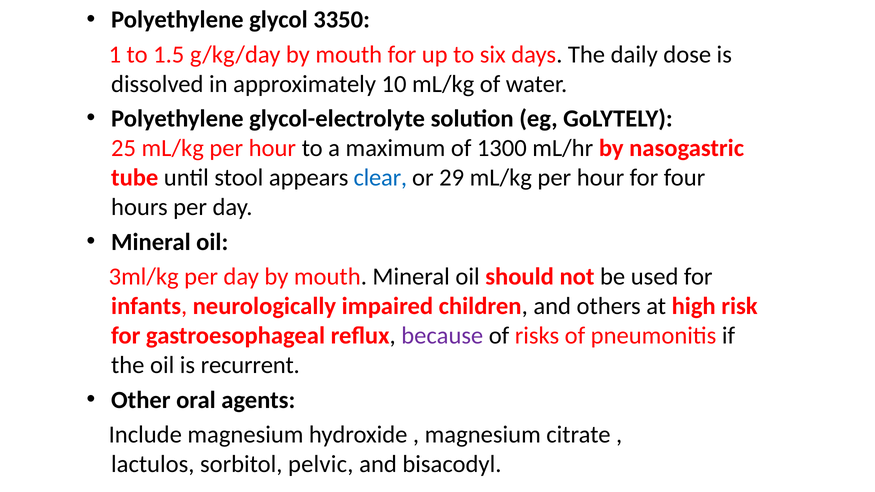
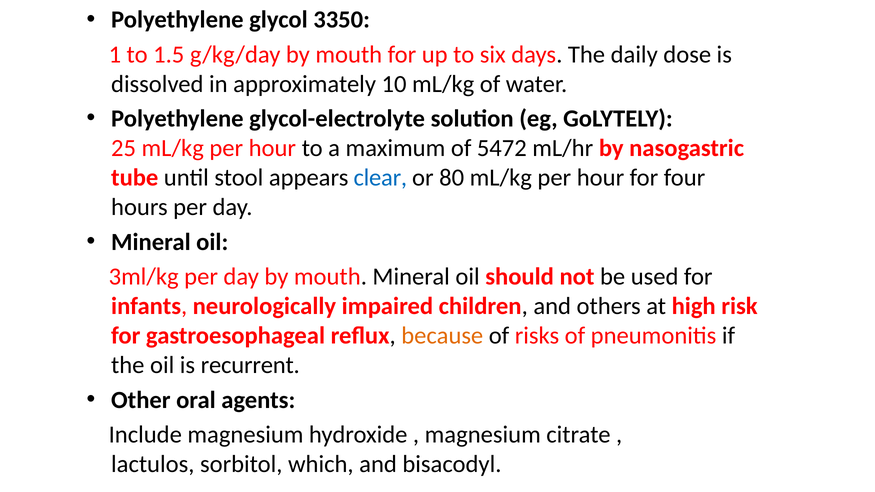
1300: 1300 -> 5472
29: 29 -> 80
because colour: purple -> orange
pelvic: pelvic -> which
